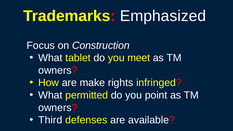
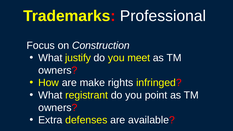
Emphasized: Emphasized -> Professional
tablet: tablet -> justify
permitted: permitted -> registrant
Third: Third -> Extra
